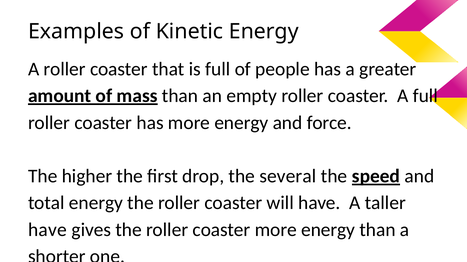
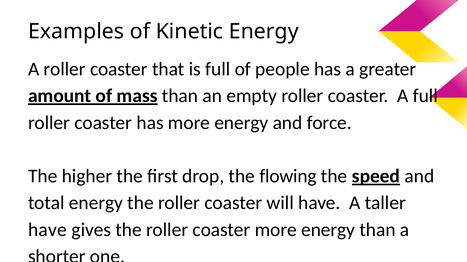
several: several -> flowing
